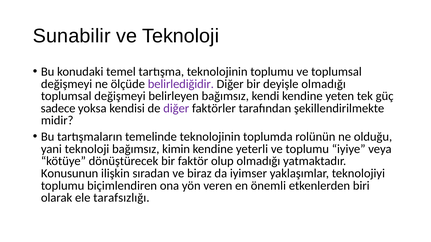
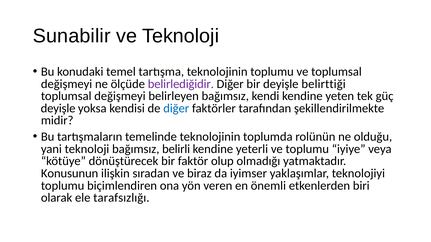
deyişle olmadığı: olmadığı -> belirttiği
sadece at (58, 108): sadece -> deyişle
diğer at (176, 108) colour: purple -> blue
kimin: kimin -> belirli
